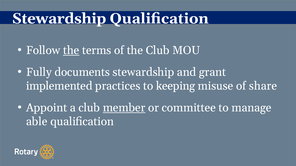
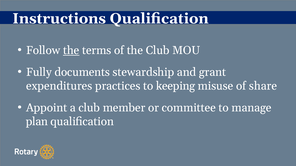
Stewardship at (59, 19): Stewardship -> Instructions
implemented: implemented -> expenditures
member underline: present -> none
able: able -> plan
